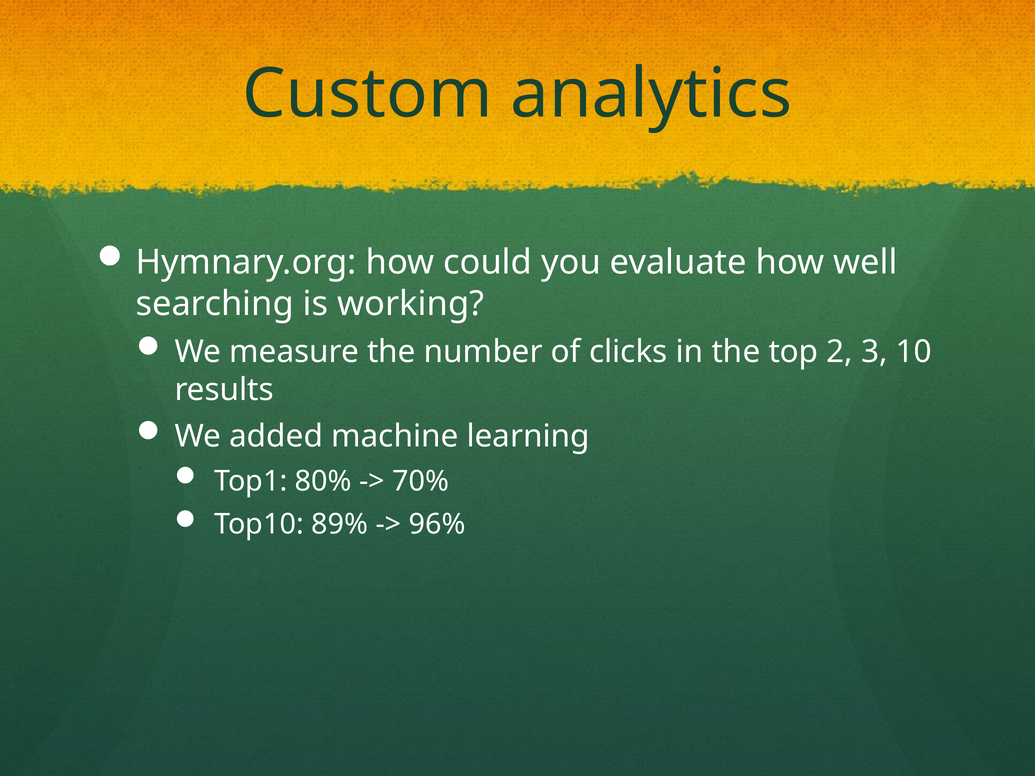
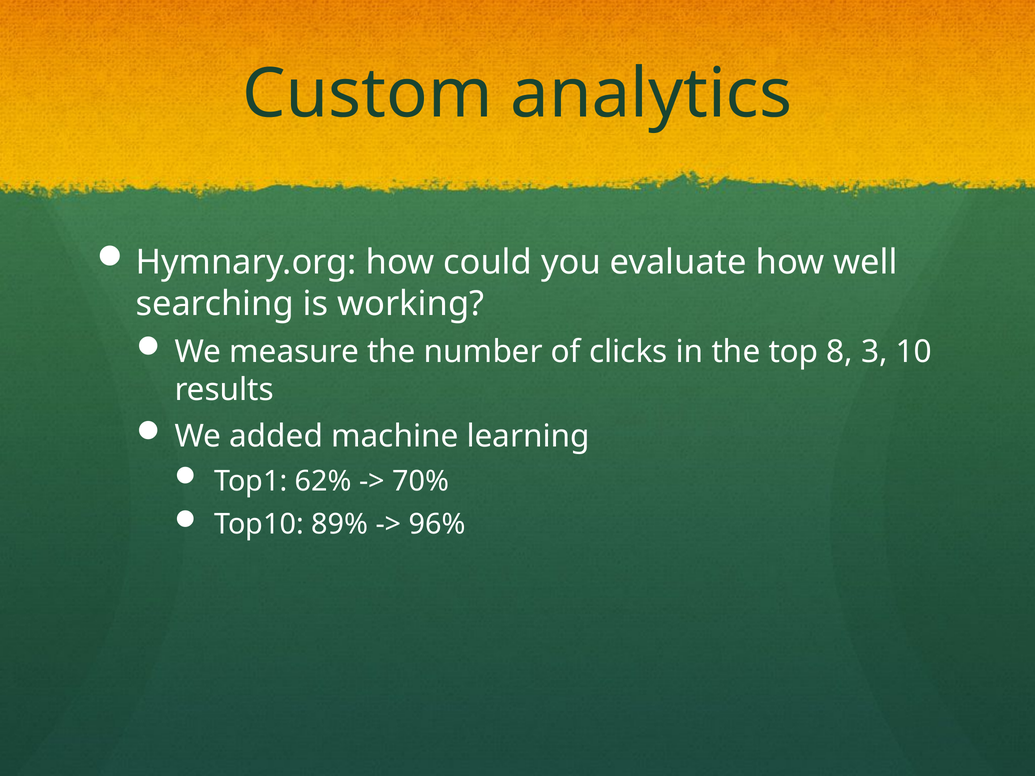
2: 2 -> 8
80%: 80% -> 62%
